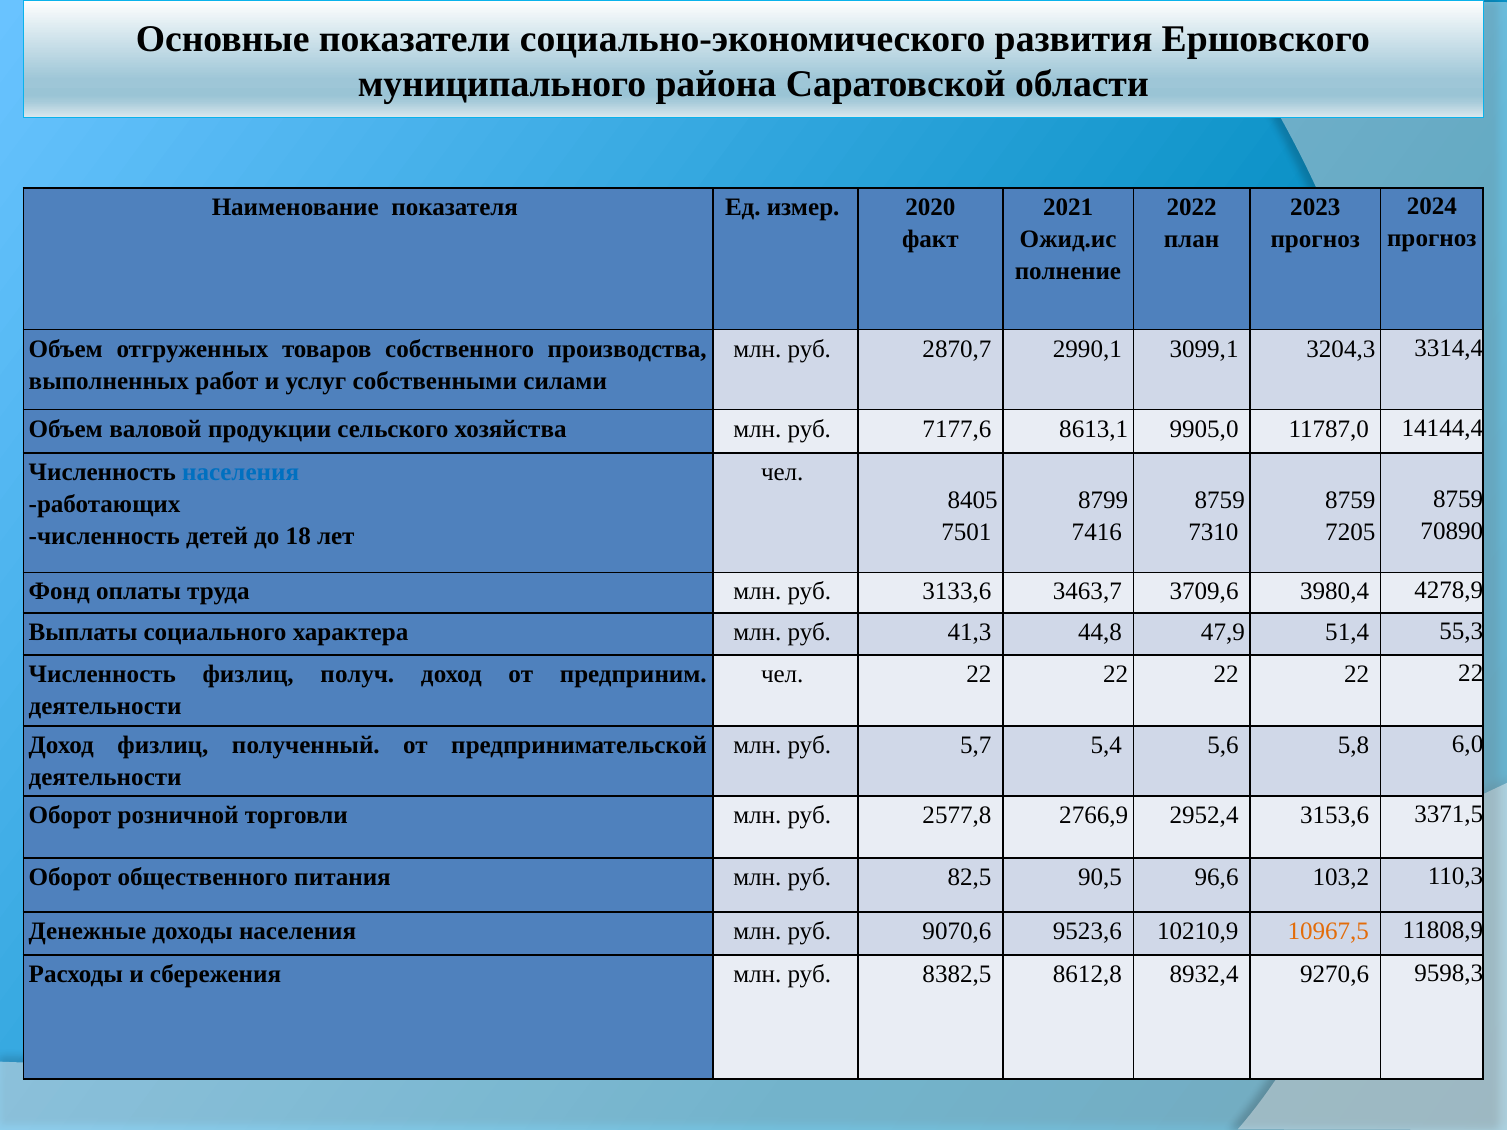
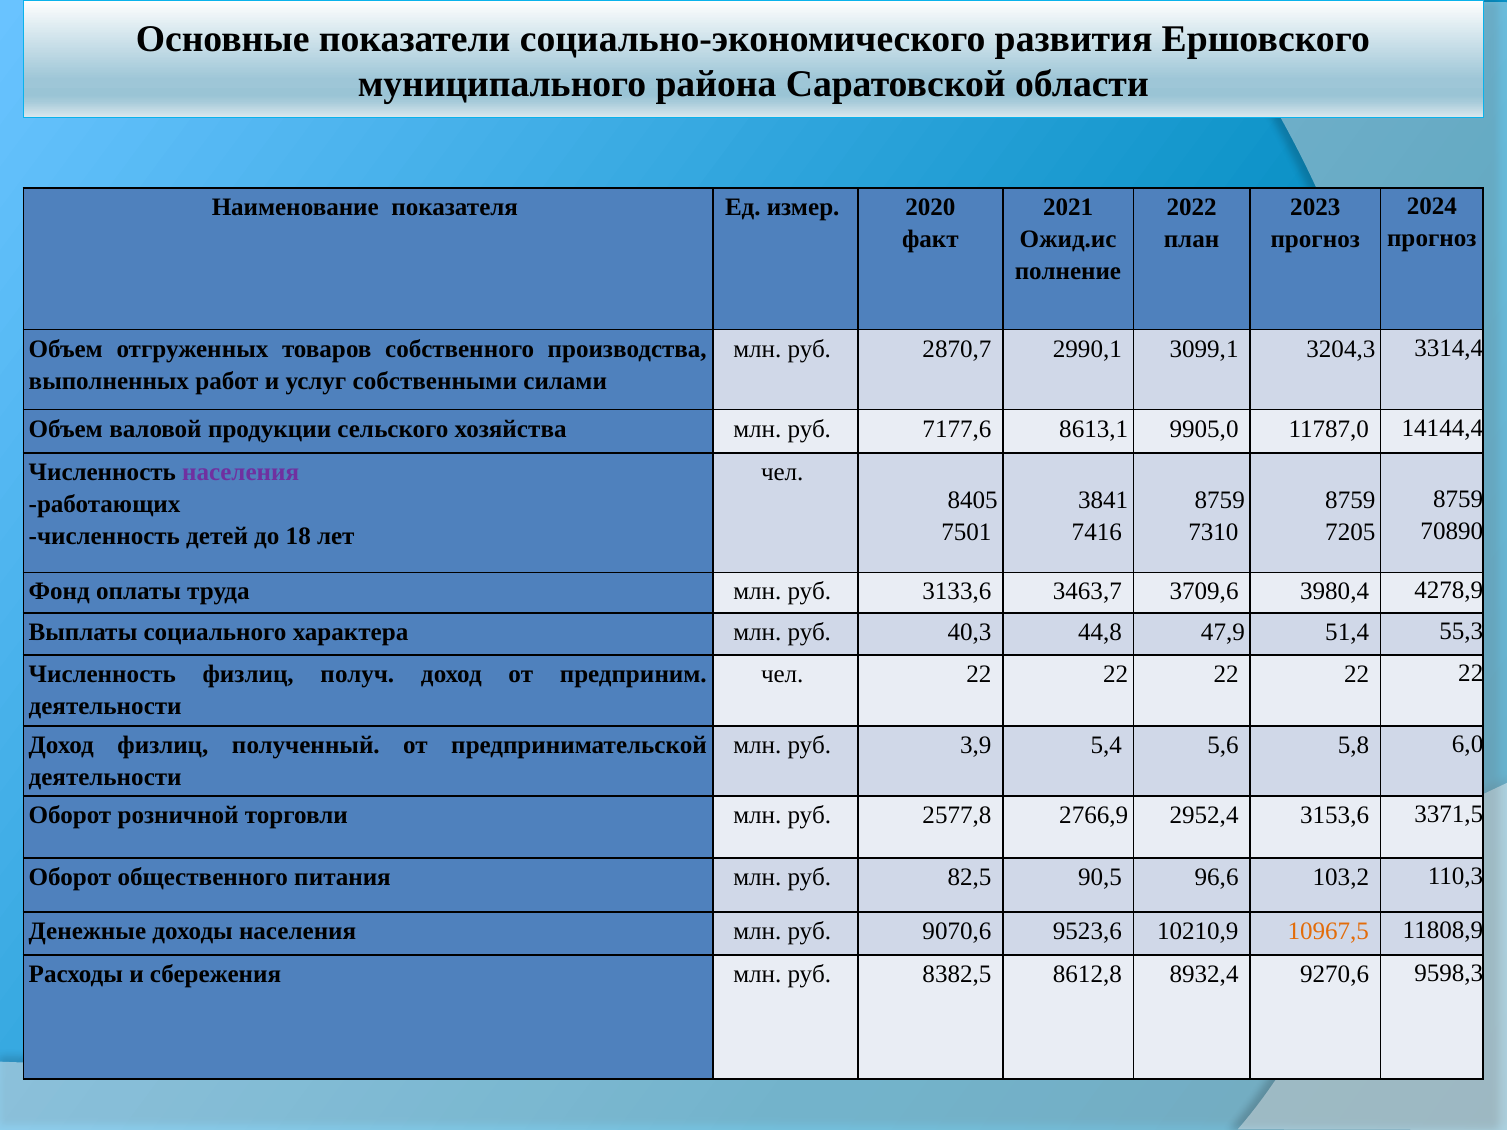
населения at (241, 472) colour: blue -> purple
8799: 8799 -> 3841
41,3: 41,3 -> 40,3
5,7: 5,7 -> 3,9
